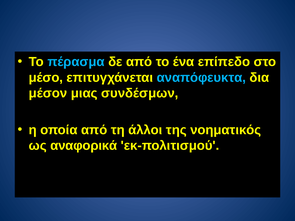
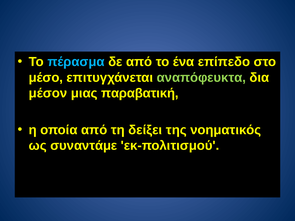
αναπόφευκτα colour: light blue -> light green
συνδέσμων: συνδέσμων -> παραβατική
άλλοι: άλλοι -> δείξει
αναφορικά: αναφορικά -> συναντάμε
